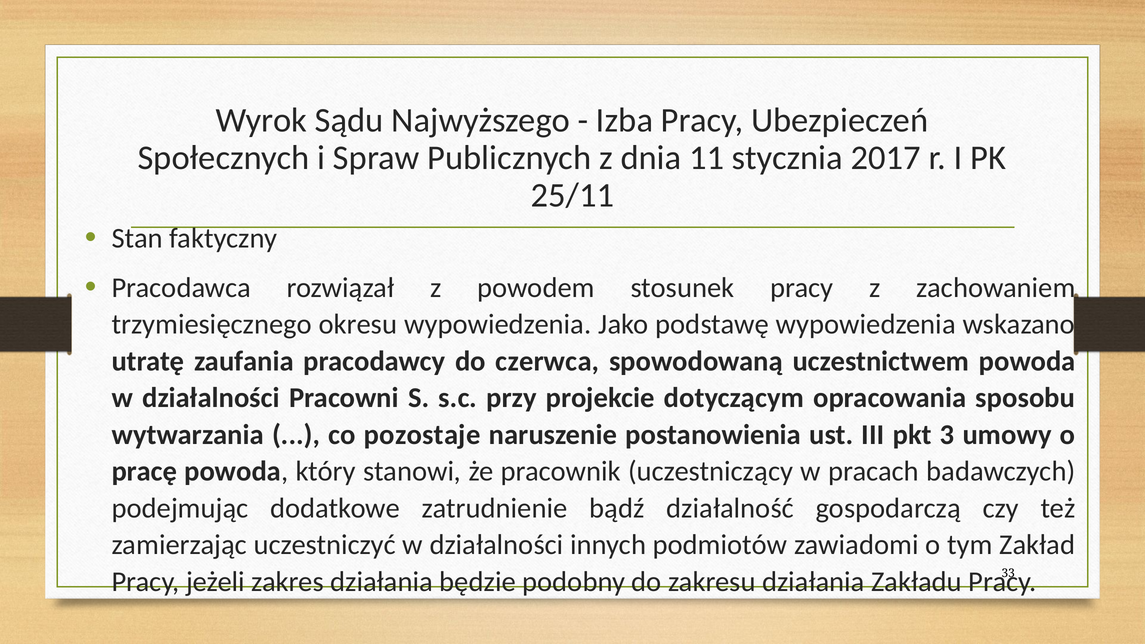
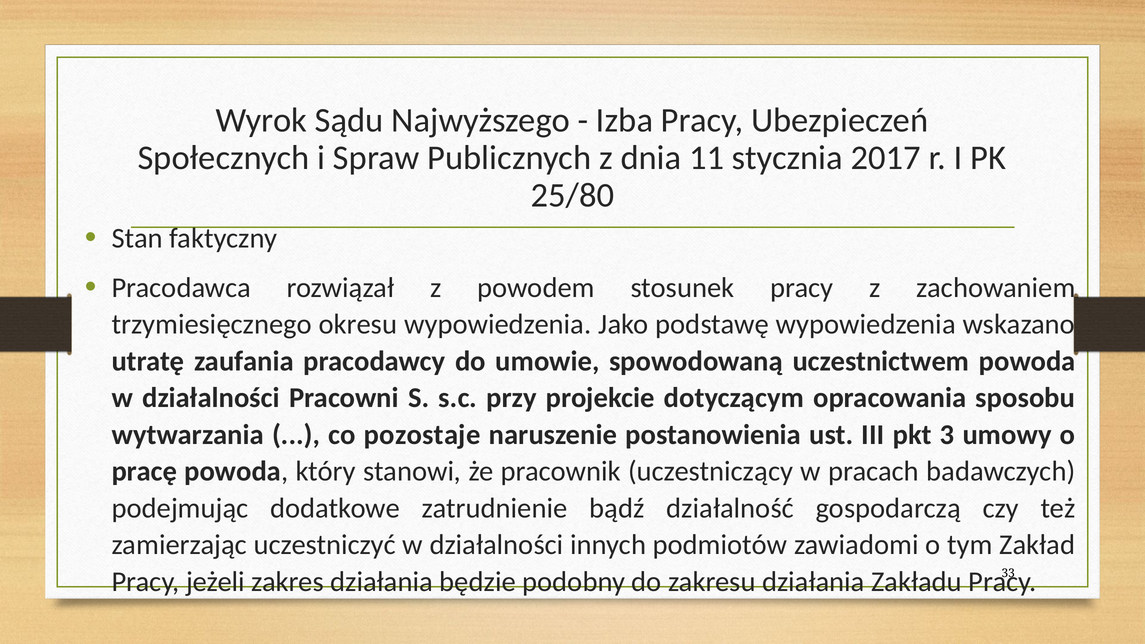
25/11: 25/11 -> 25/80
czerwca: czerwca -> umowie
